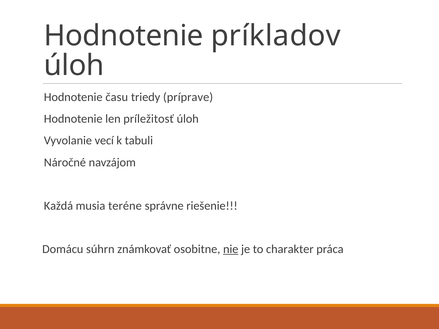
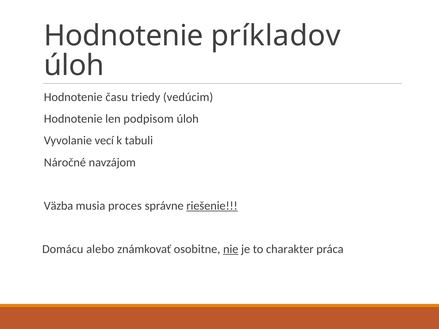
príprave: príprave -> vedúcim
príležitosť: príležitosť -> podpisom
Každá: Každá -> Väzba
teréne: teréne -> proces
riešenie underline: none -> present
súhrn: súhrn -> alebo
